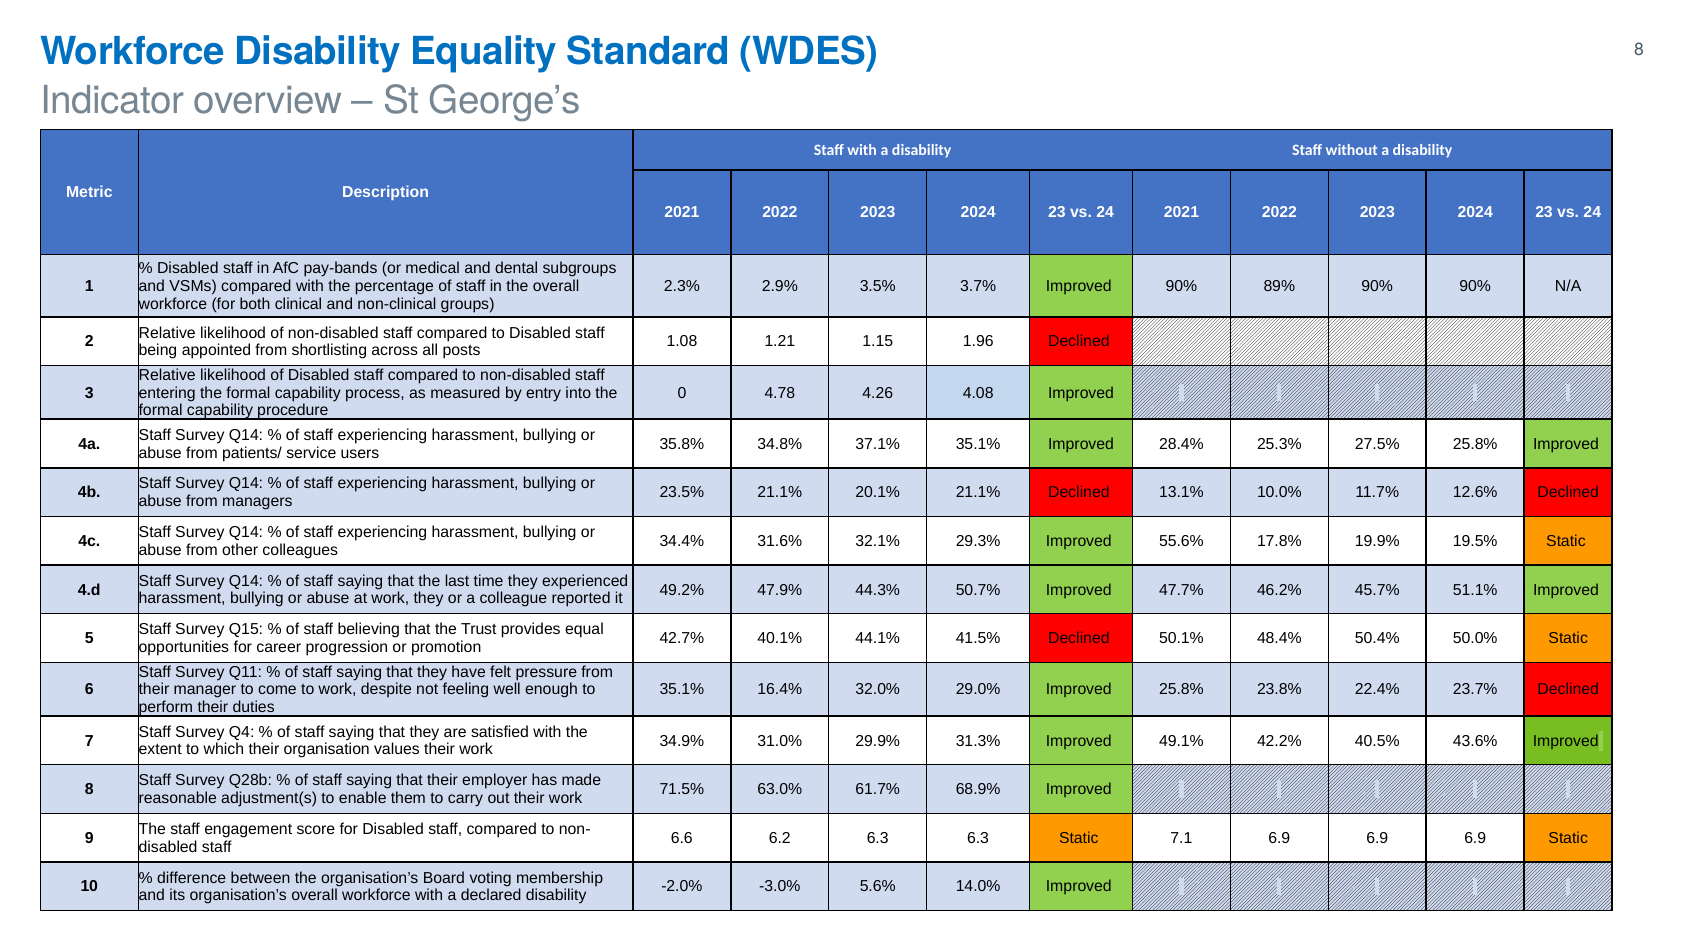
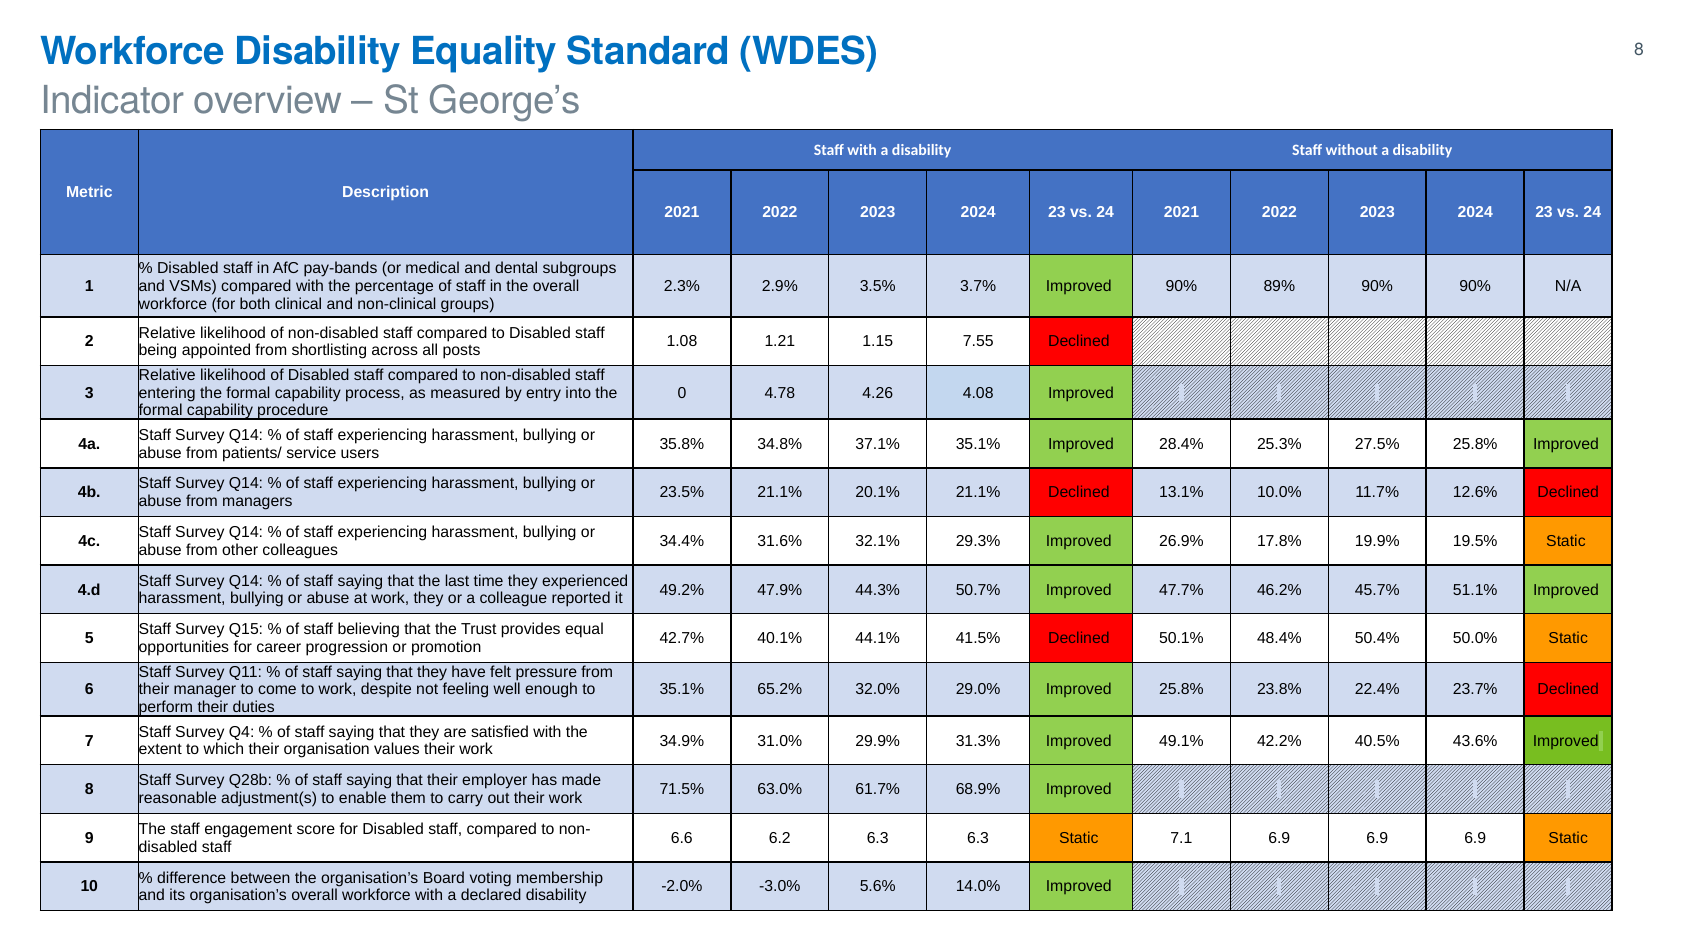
1.96: 1.96 -> 7.55
55.6%: 55.6% -> 26.9%
16.4%: 16.4% -> 65.2%
